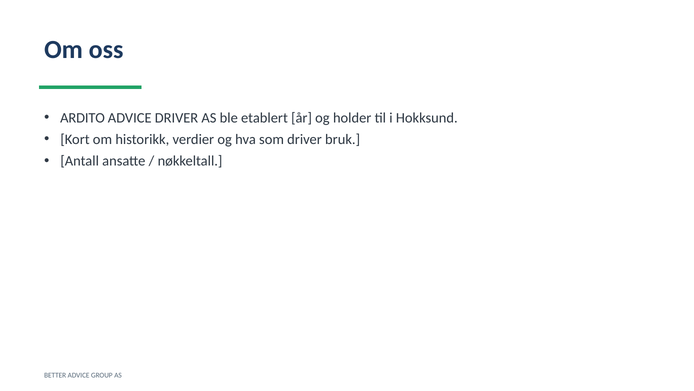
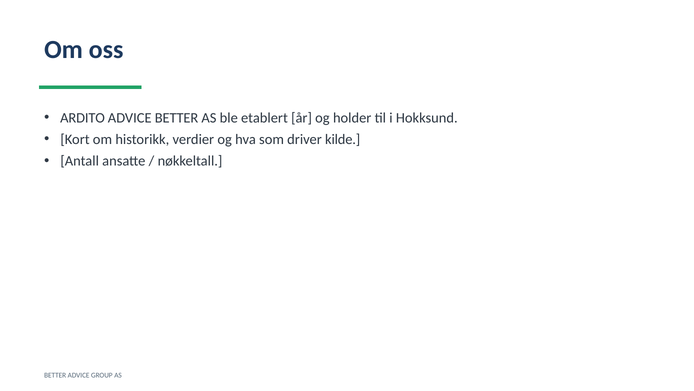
ADVICE DRIVER: DRIVER -> BETTER
bruk: bruk -> kilde
